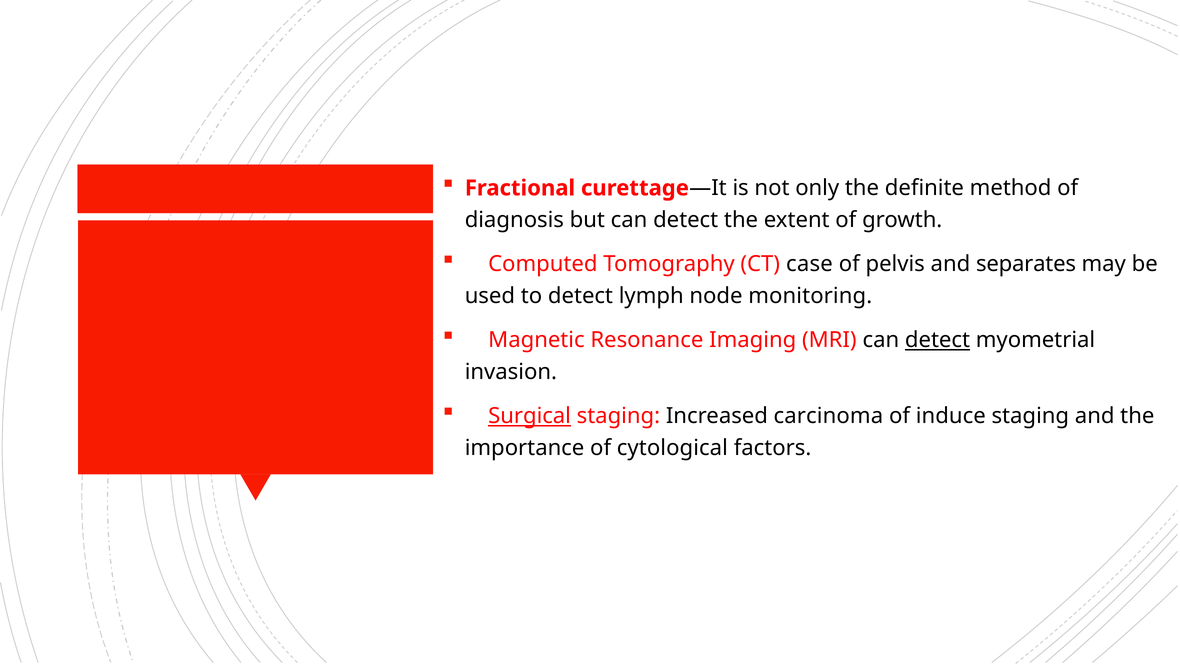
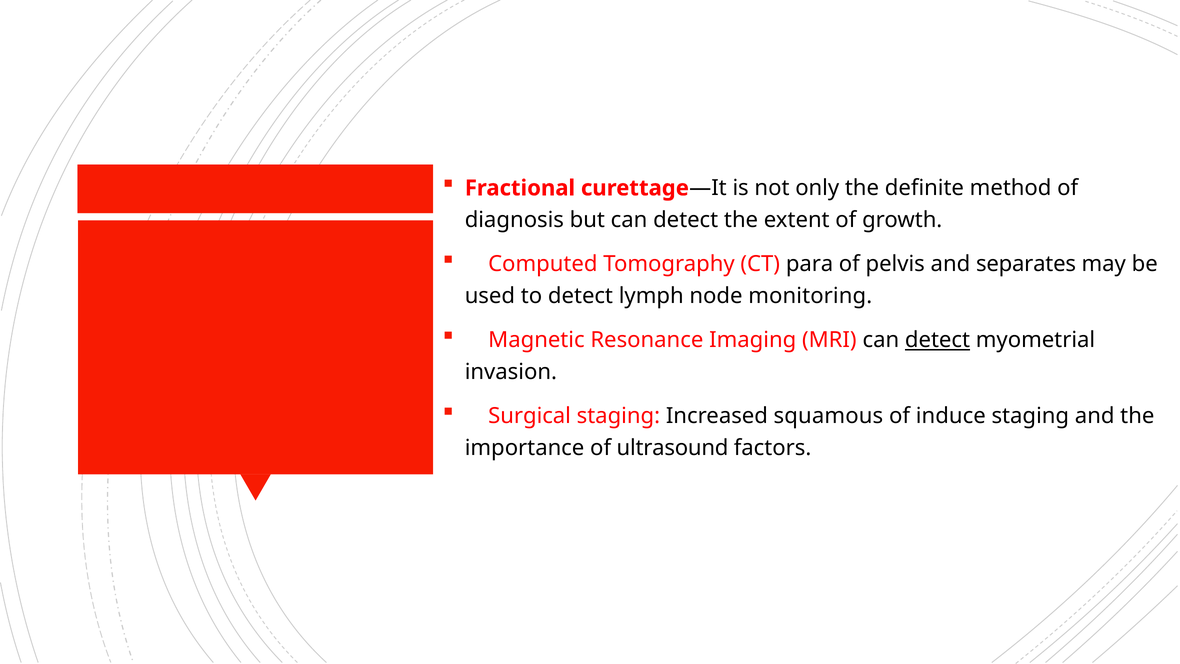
case: case -> para
Surgical underline: present -> none
carcinoma: carcinoma -> squamous
cytological: cytological -> ultrasound
